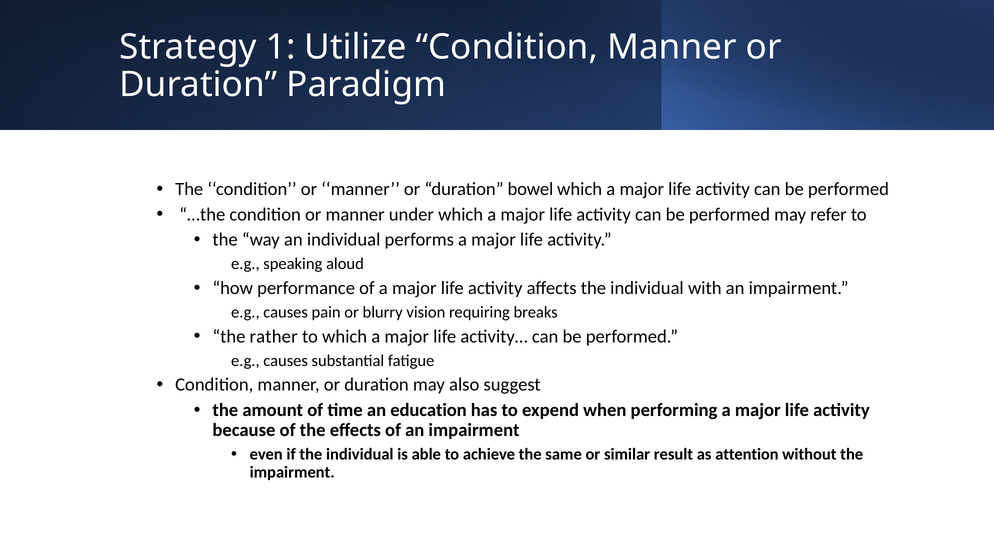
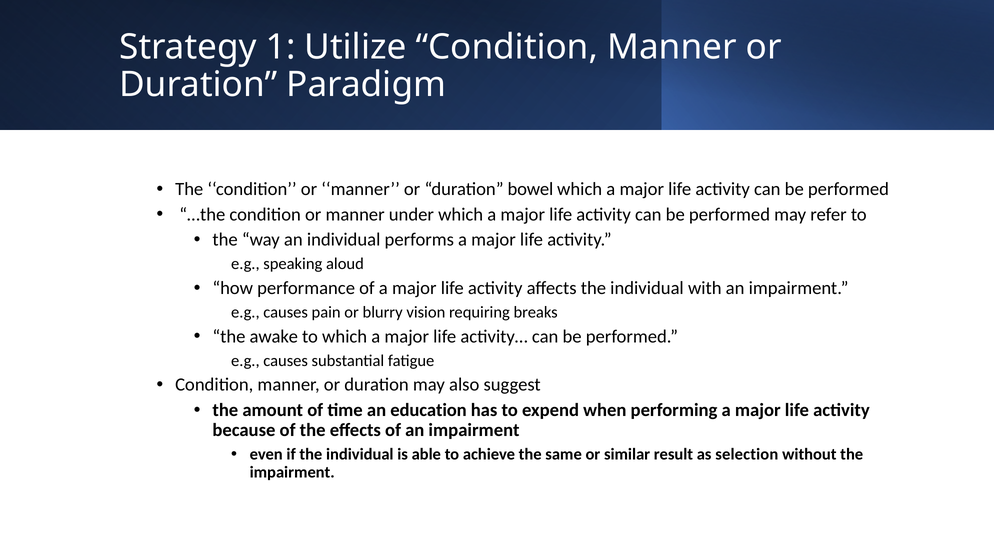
rather: rather -> awake
attention: attention -> selection
